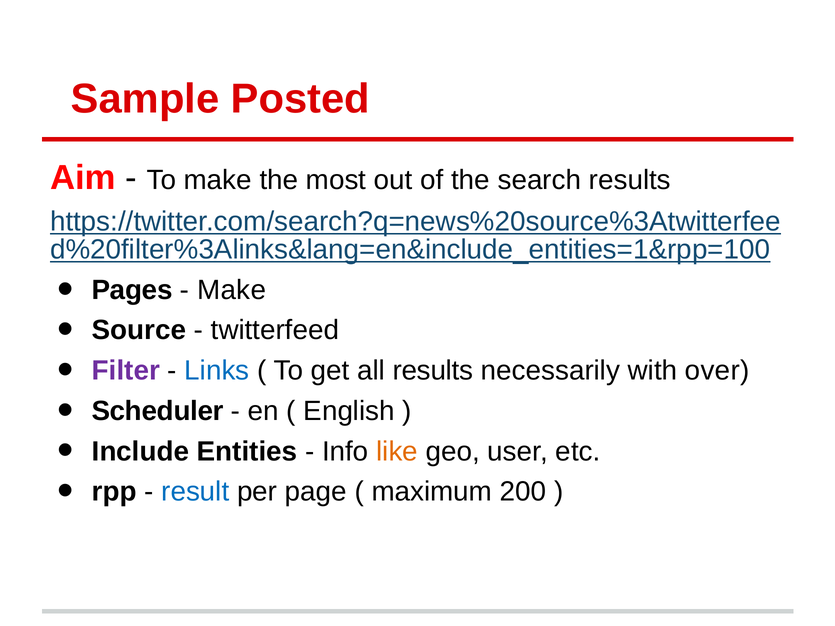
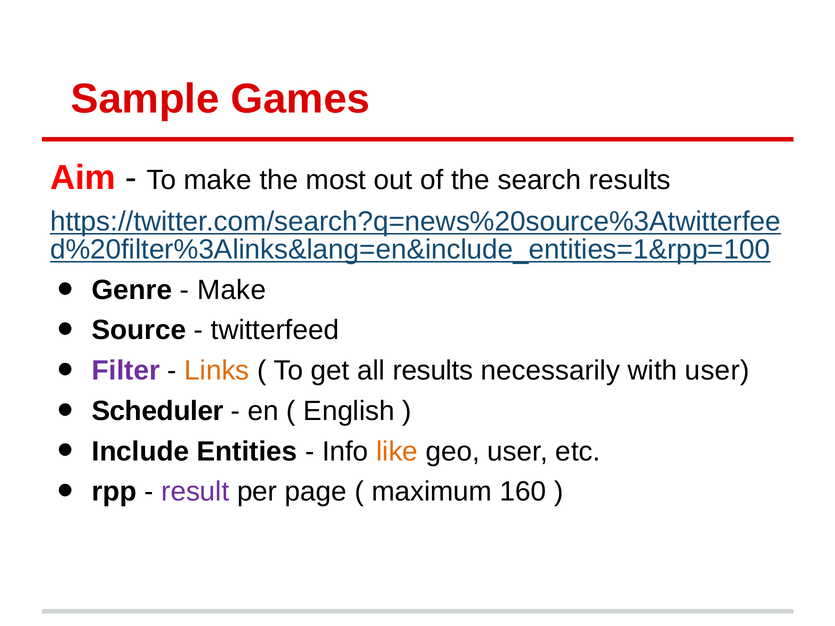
Posted: Posted -> Games
Pages: Pages -> Genre
Links colour: blue -> orange
with over: over -> user
result colour: blue -> purple
200: 200 -> 160
